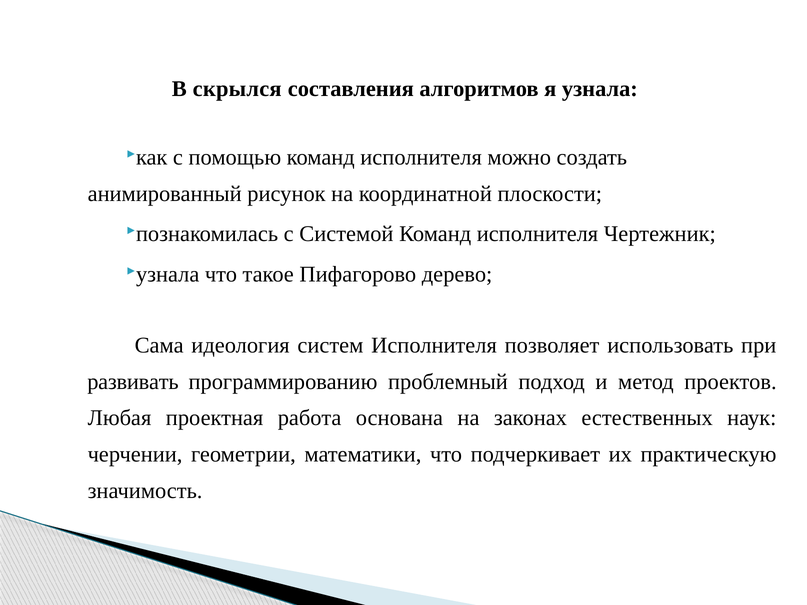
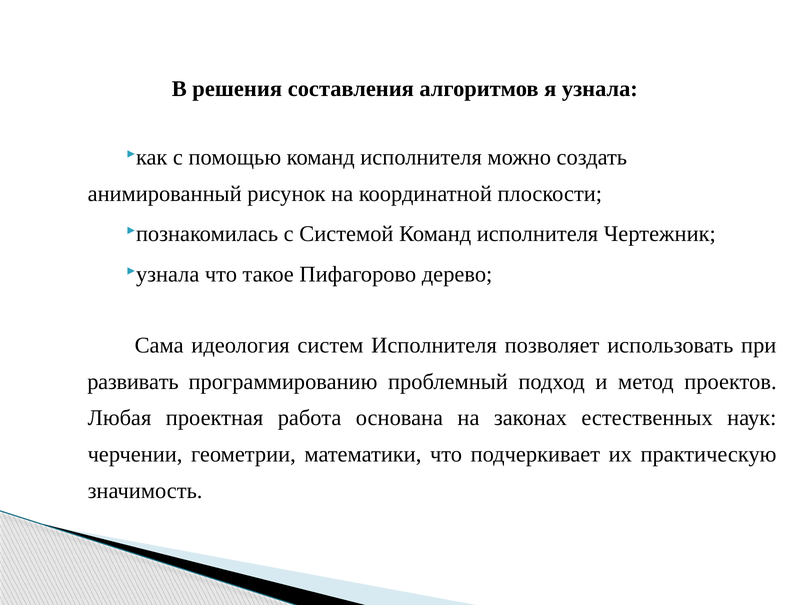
скрылся: скрылся -> решения
